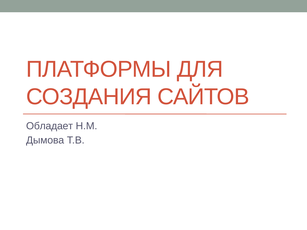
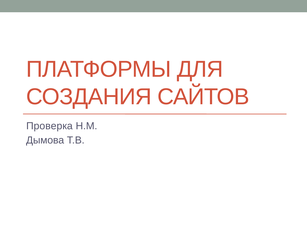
Обладает: Обладает -> Проверка
